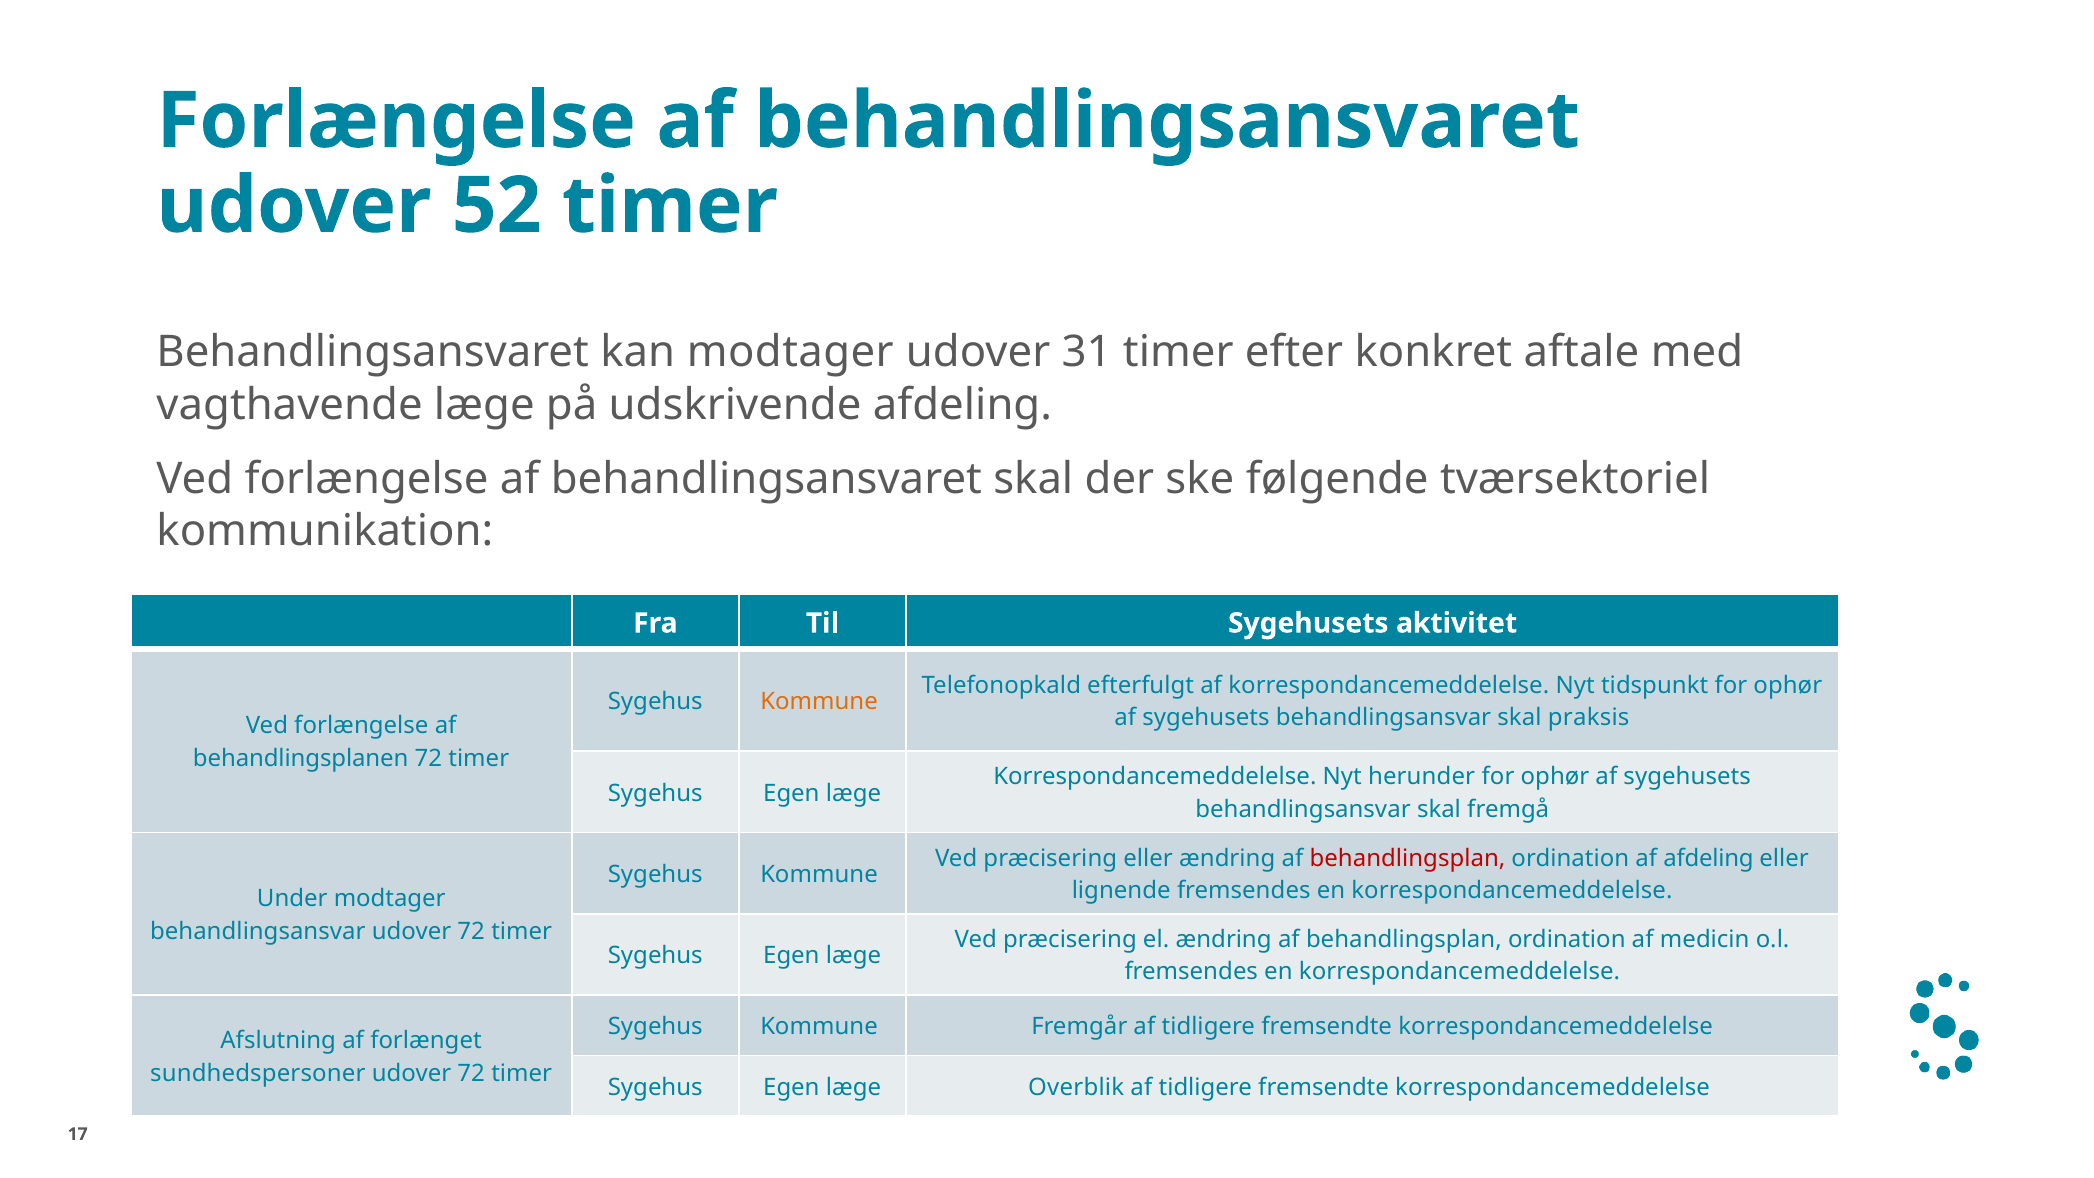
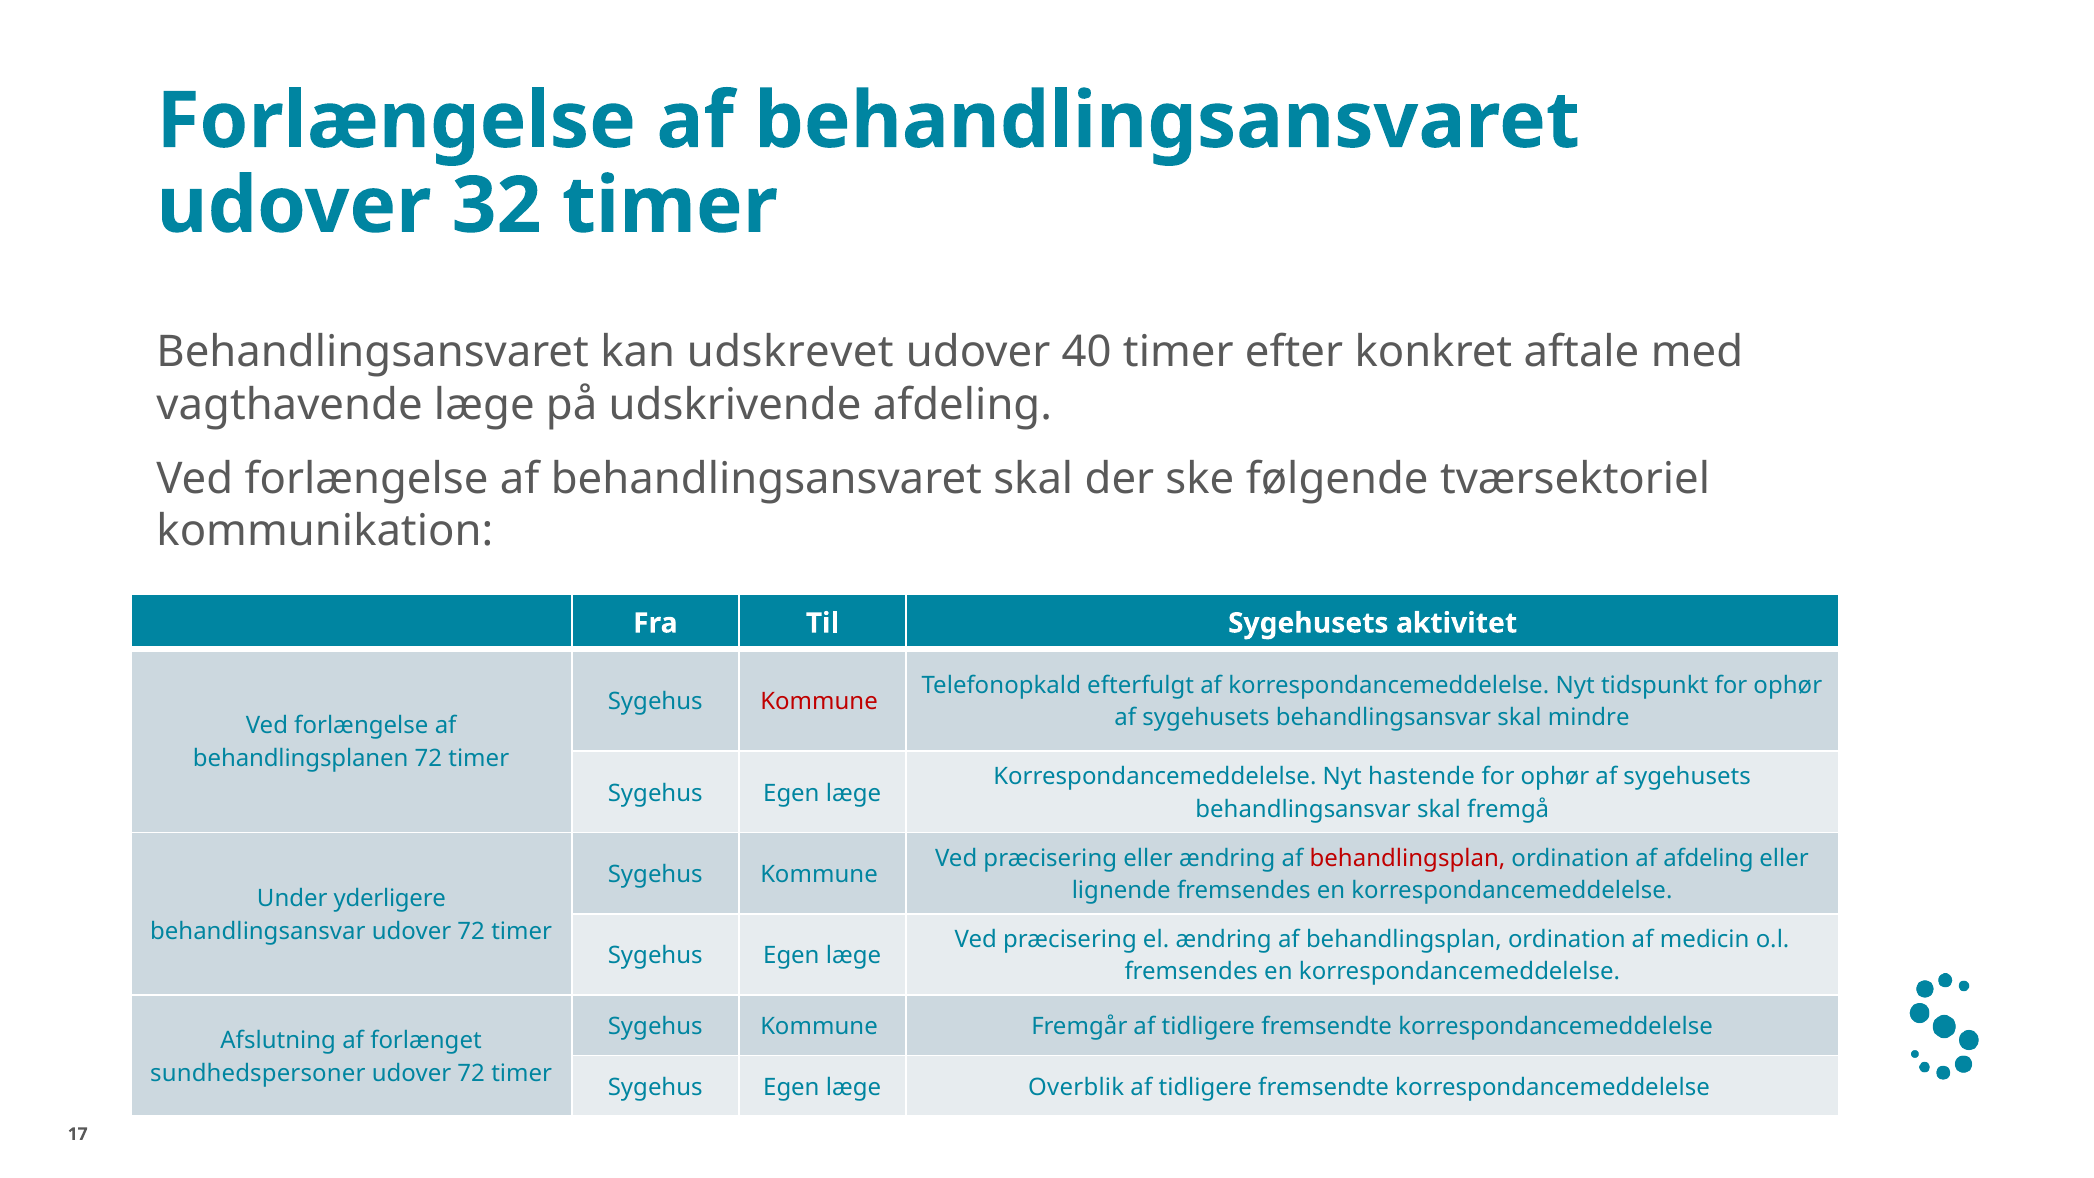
52: 52 -> 32
kan modtager: modtager -> udskrevet
31: 31 -> 40
Kommune at (819, 701) colour: orange -> red
praksis: praksis -> mindre
herunder: herunder -> hastende
Under modtager: modtager -> yderligere
